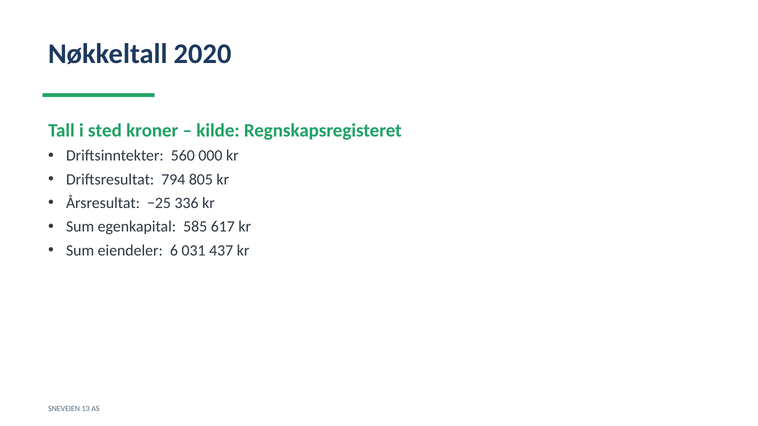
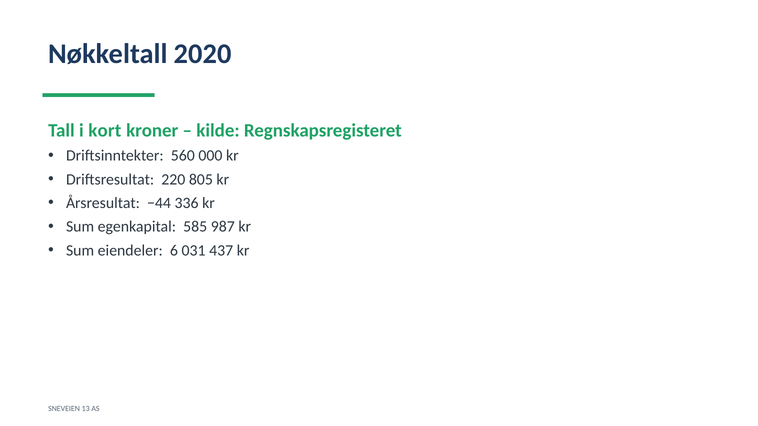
sted: sted -> kort
794: 794 -> 220
−25: −25 -> −44
617: 617 -> 987
